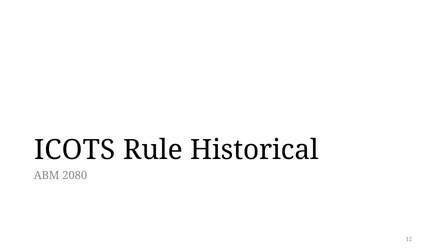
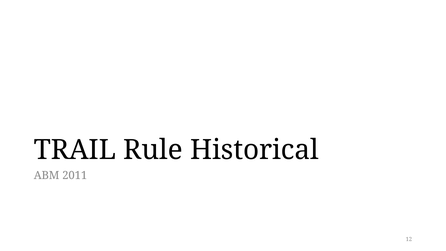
ICOTS: ICOTS -> TRAIL
2080: 2080 -> 2011
